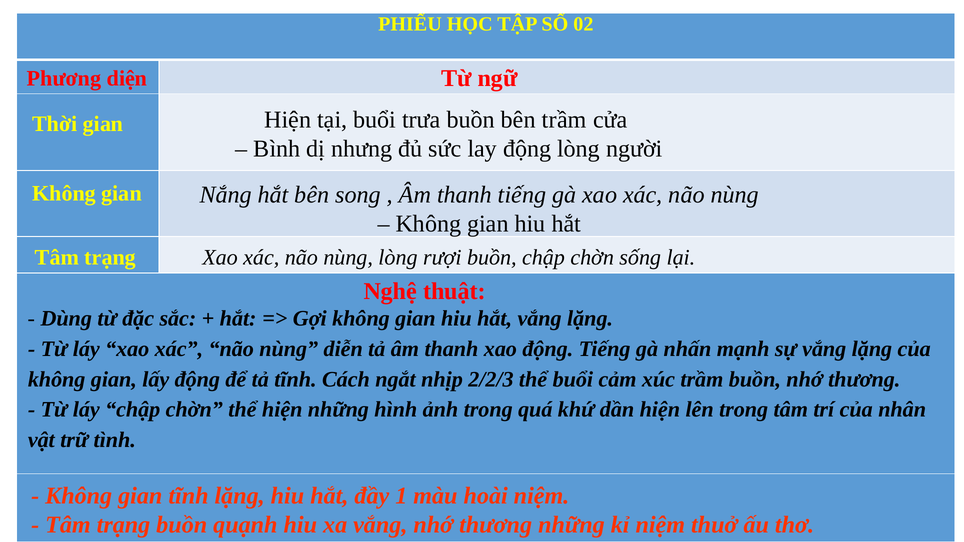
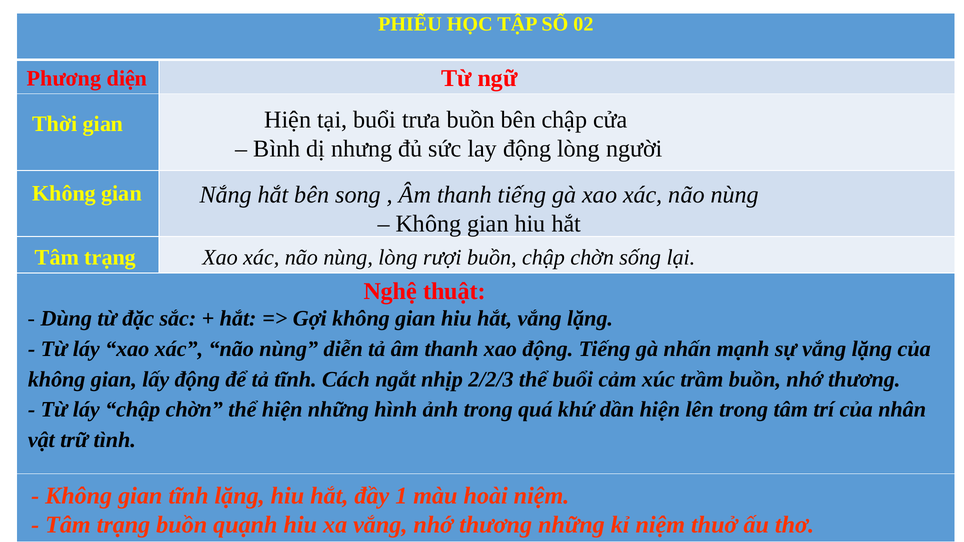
bên trầm: trầm -> chập
